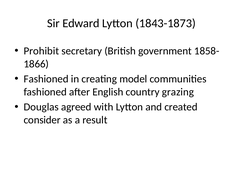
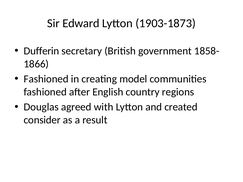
1843-1873: 1843-1873 -> 1903-1873
Prohibit: Prohibit -> Dufferin
grazing: grazing -> regions
